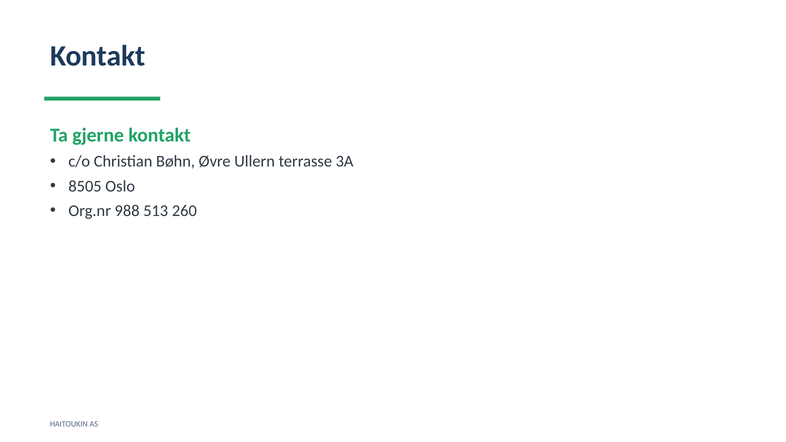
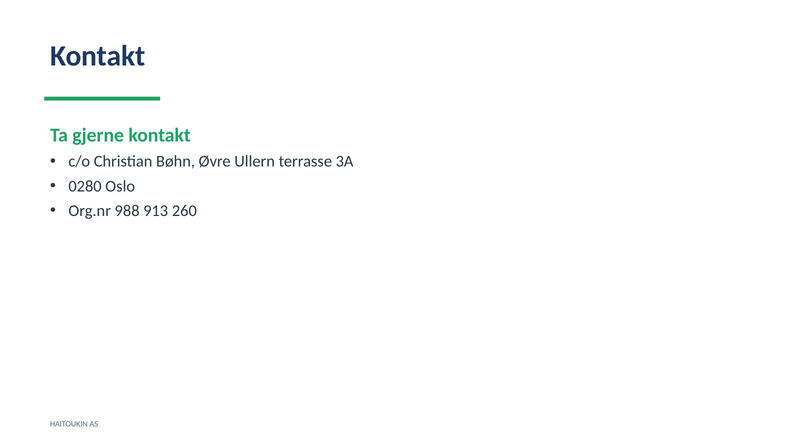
8505: 8505 -> 0280
513: 513 -> 913
